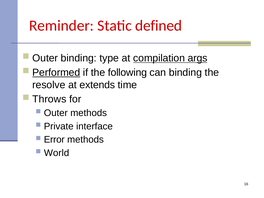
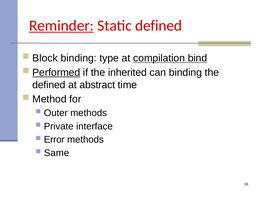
Reminder underline: none -> present
Outer at (45, 58): Outer -> Block
args: args -> bind
following: following -> inherited
resolve at (49, 85): resolve -> defined
extends: extends -> abstract
Throws: Throws -> Method
World: World -> Same
